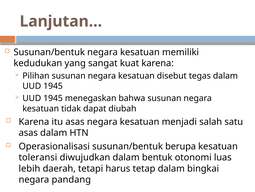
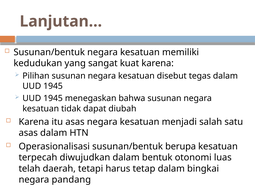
toleransi: toleransi -> terpecah
lebih: lebih -> telah
